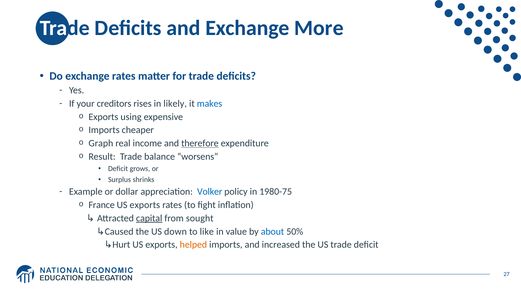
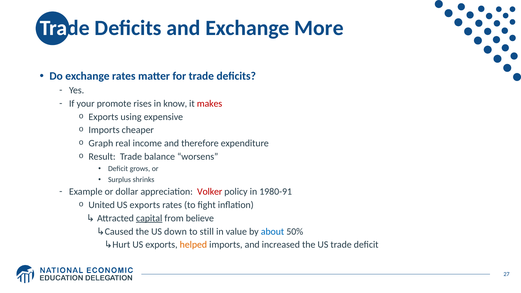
creditors: creditors -> promote
likely: likely -> know
makes colour: blue -> red
therefore underline: present -> none
Volker colour: blue -> red
1980-75: 1980-75 -> 1980-91
France: France -> United
sought: sought -> believe
like: like -> still
